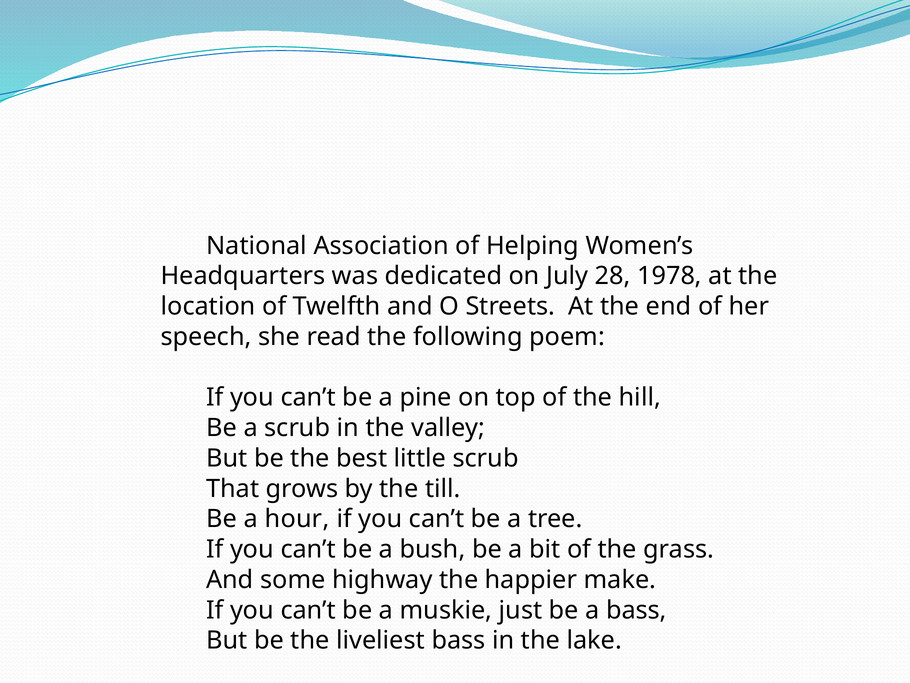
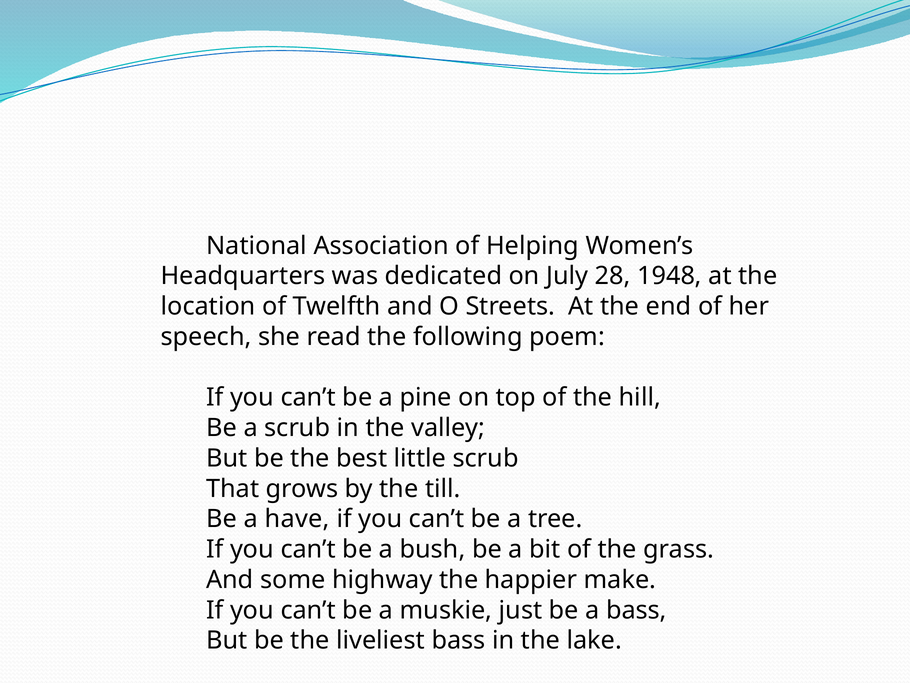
1978: 1978 -> 1948
hour: hour -> have
